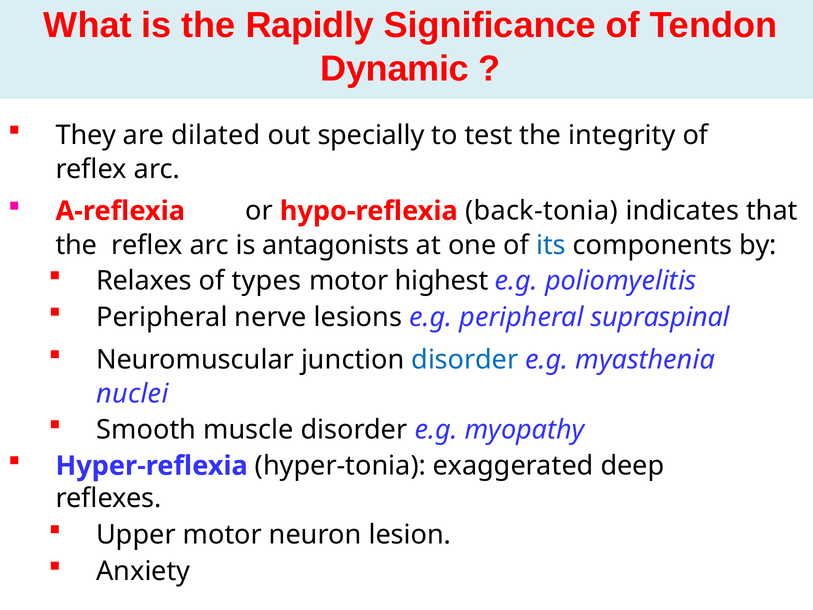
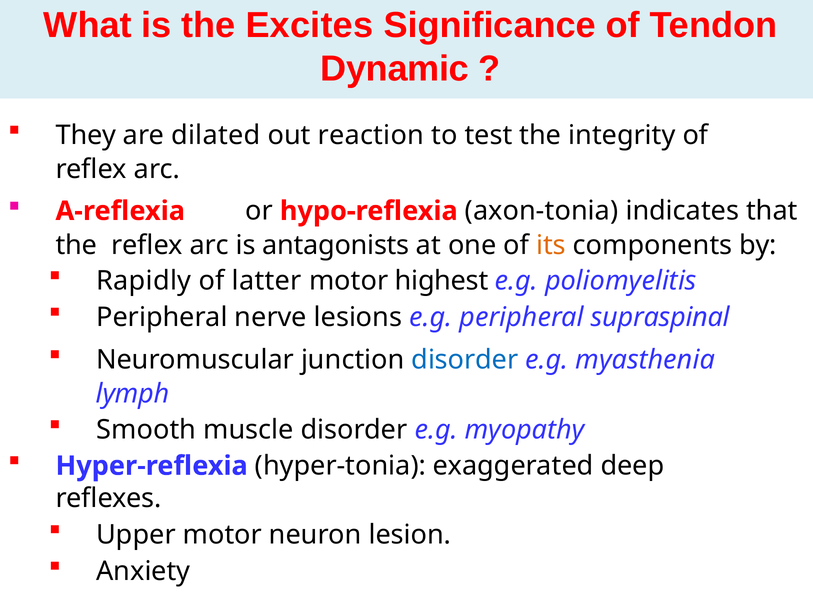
Rapidly: Rapidly -> Excites
specially: specially -> reaction
back-tonia: back-tonia -> axon-tonia
its colour: blue -> orange
Relaxes: Relaxes -> Rapidly
types: types -> latter
nuclei: nuclei -> lymph
